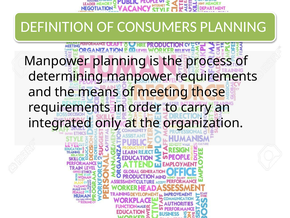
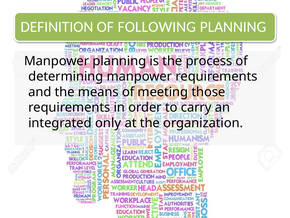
CONSUMERS: CONSUMERS -> FOLLOWING
